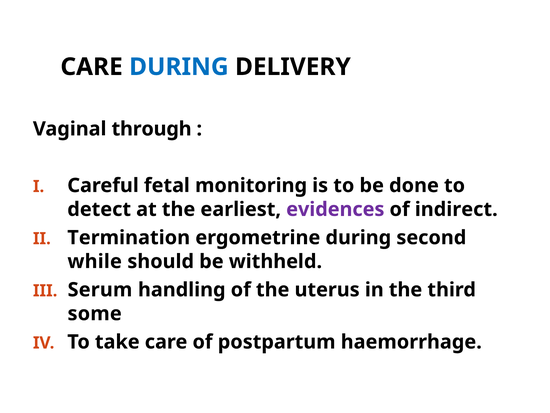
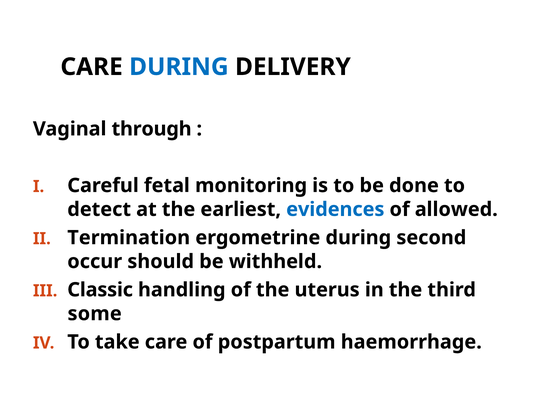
evidences colour: purple -> blue
indirect: indirect -> allowed
while: while -> occur
Serum: Serum -> Classic
